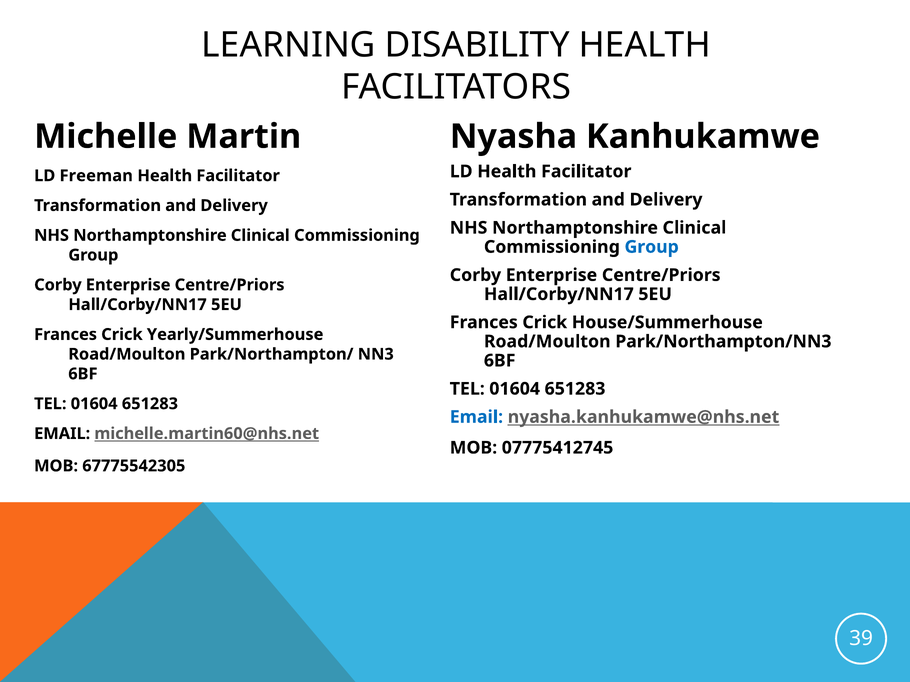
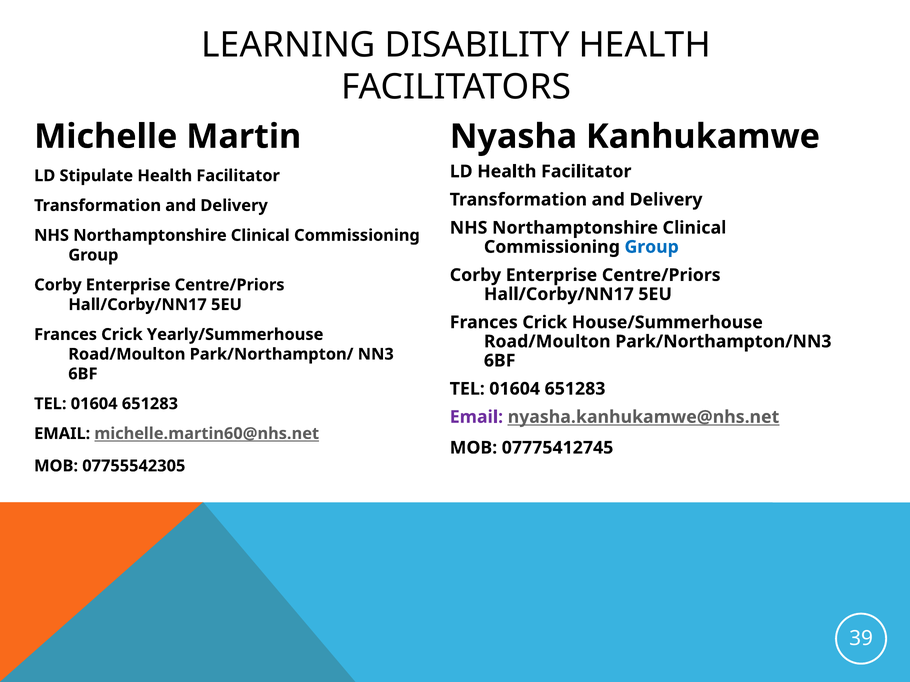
Freeman: Freeman -> Stipulate
Email at (476, 417) colour: blue -> purple
67775542305: 67775542305 -> 07755542305
